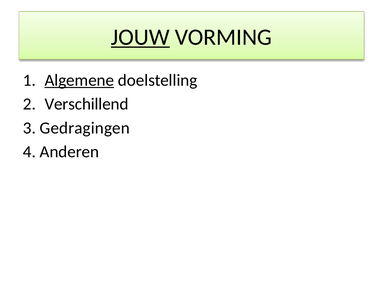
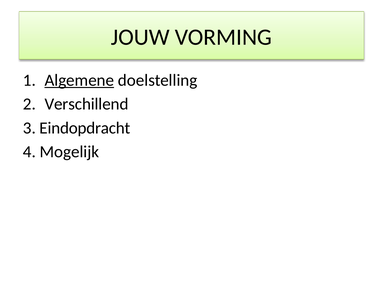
JOUW underline: present -> none
Gedragingen: Gedragingen -> Eindopdracht
Anderen: Anderen -> Mogelijk
